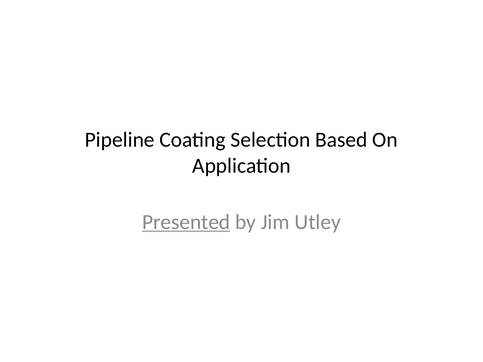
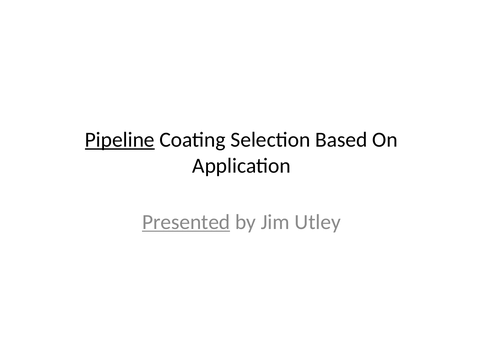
Pipeline underline: none -> present
